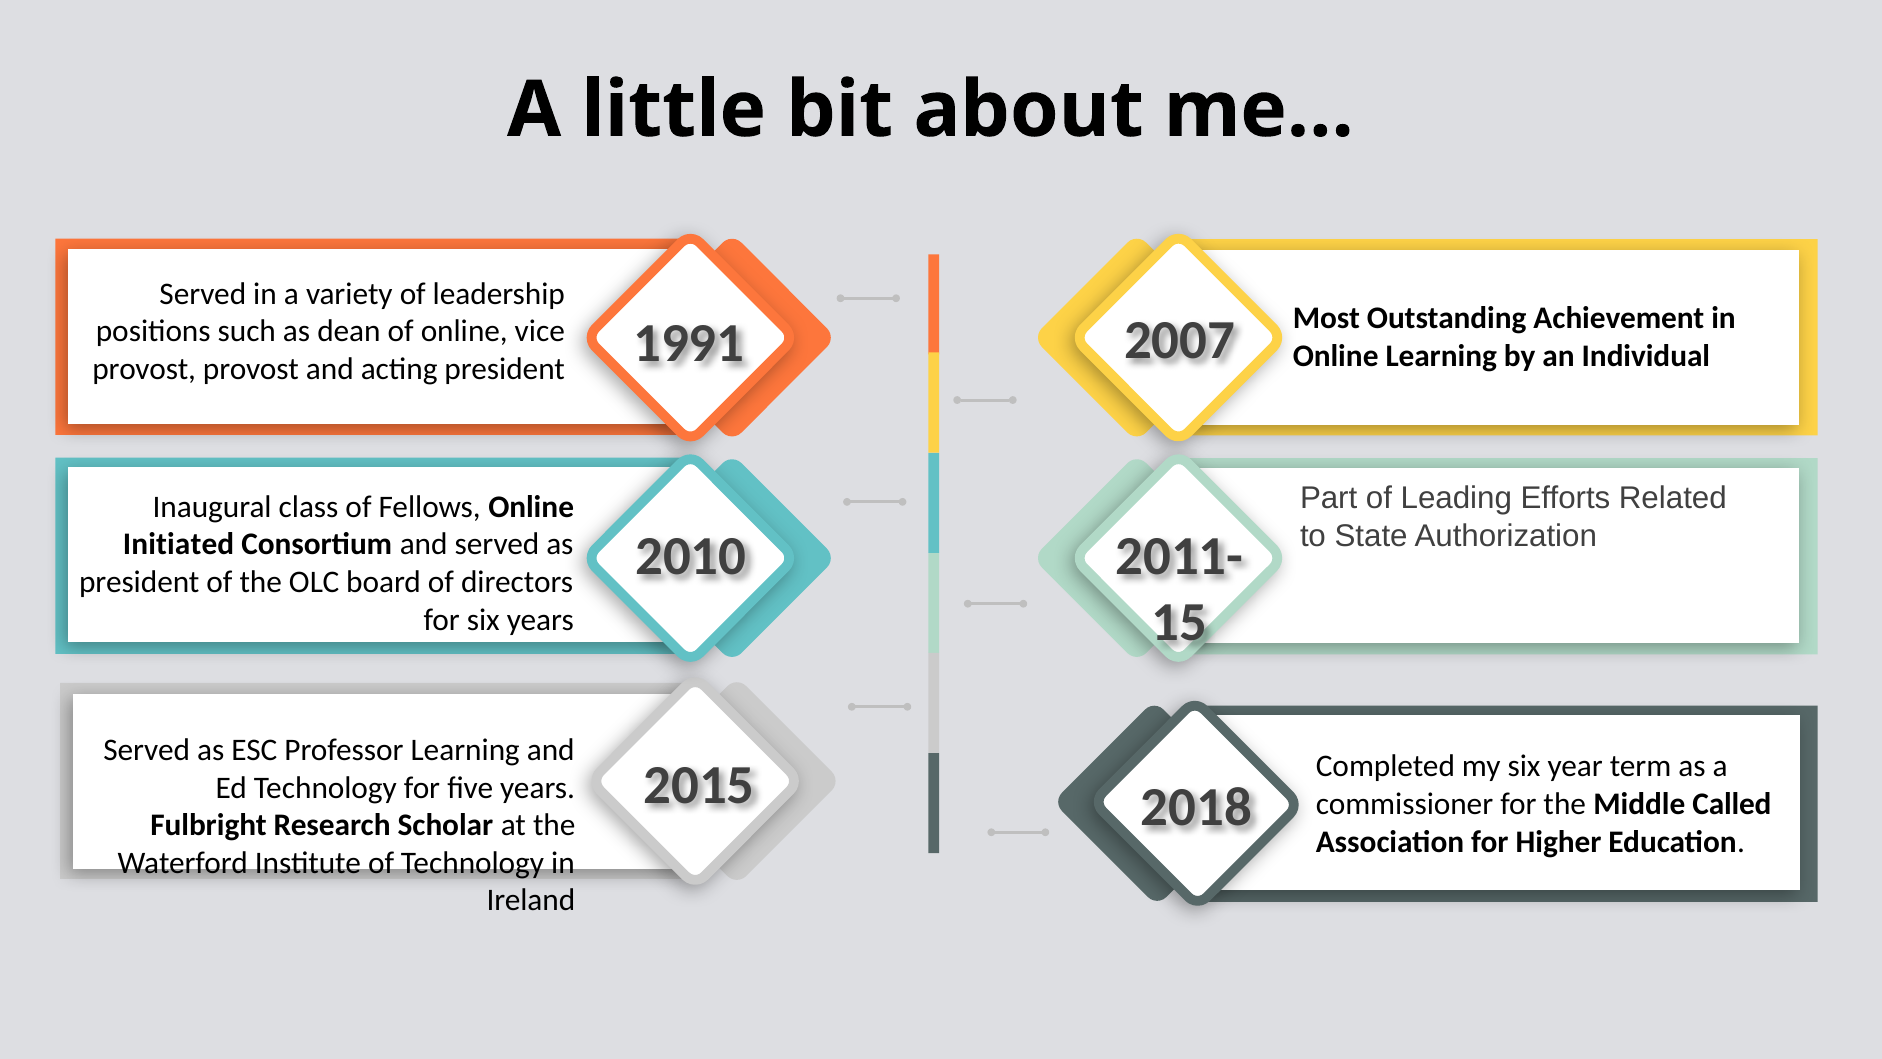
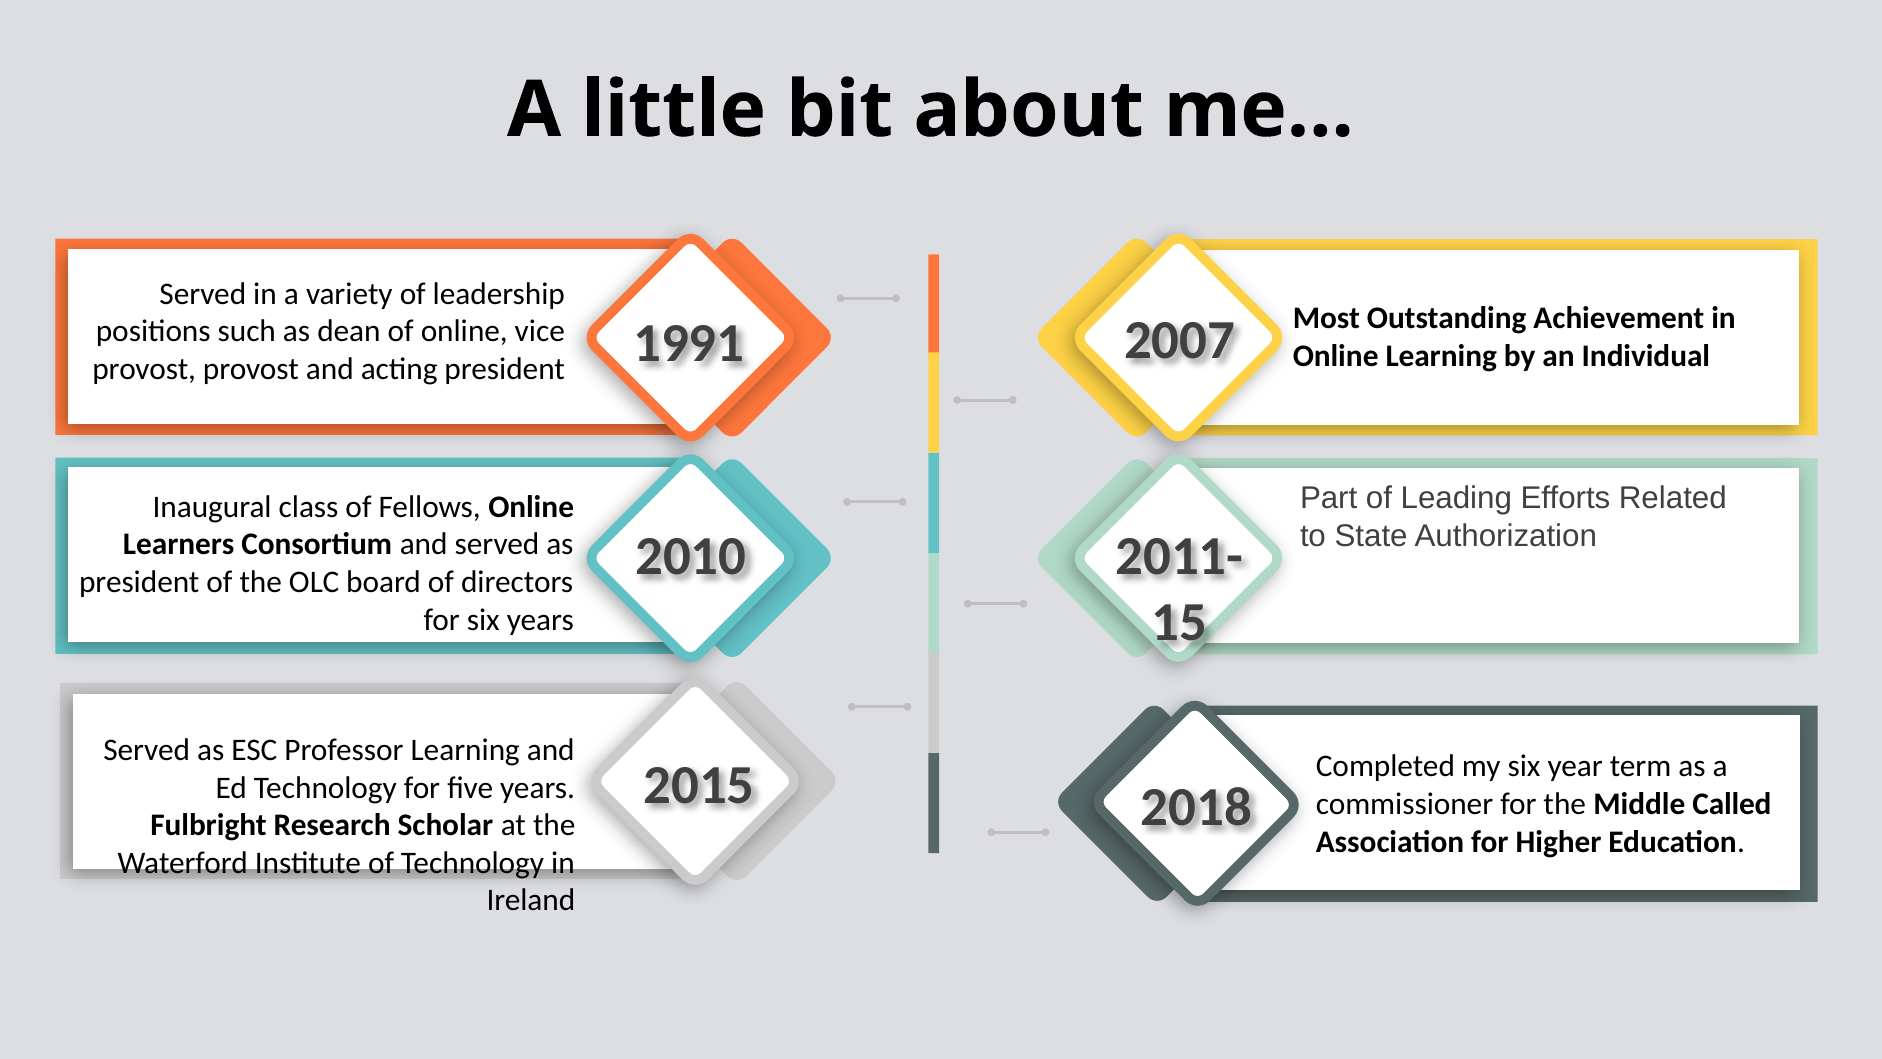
Initiated: Initiated -> Learners
